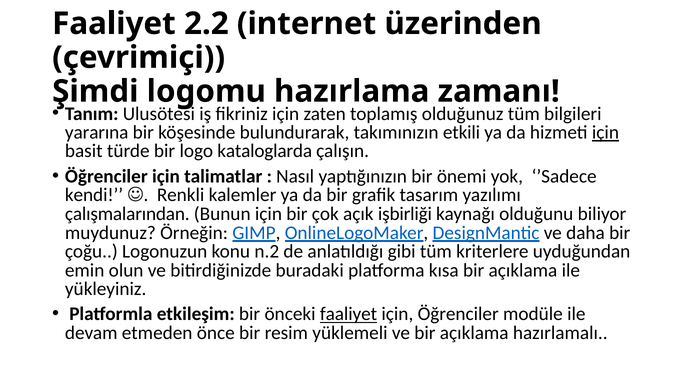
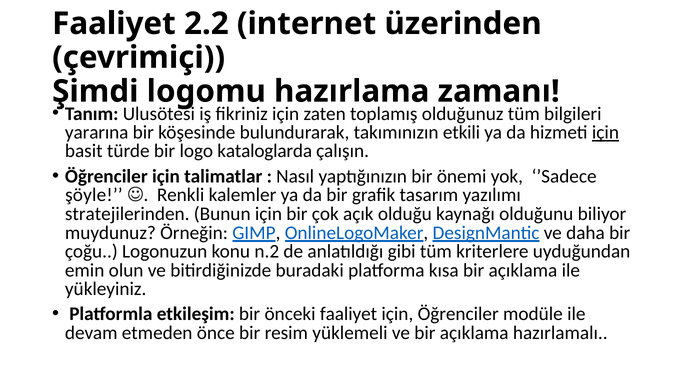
kendi: kendi -> şöyle
çalışmalarından: çalışmalarından -> stratejilerinden
işbirliği: işbirliği -> olduğu
faaliyet at (349, 314) underline: present -> none
